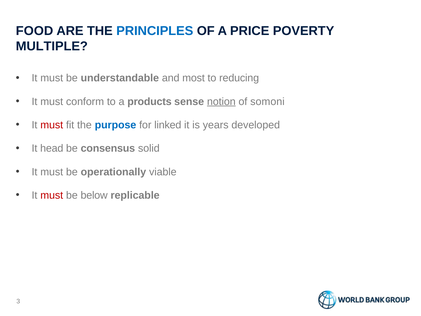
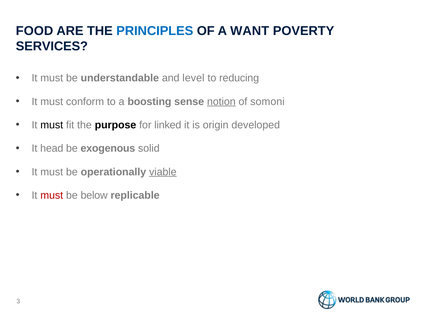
PRICE: PRICE -> WANT
MULTIPLE: MULTIPLE -> SERVICES
most: most -> level
products: products -> boosting
must at (52, 125) colour: red -> black
purpose colour: blue -> black
years: years -> origin
consensus: consensus -> exogenous
viable underline: none -> present
